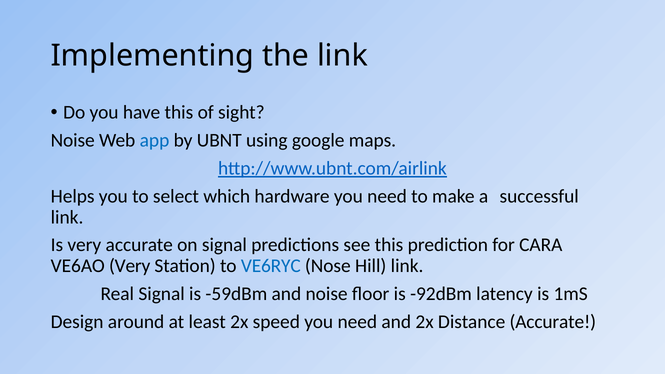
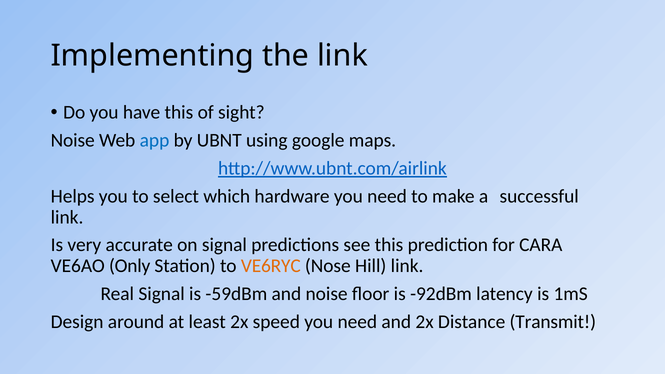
VE6AO Very: Very -> Only
VE6RYC colour: blue -> orange
Distance Accurate: Accurate -> Transmit
